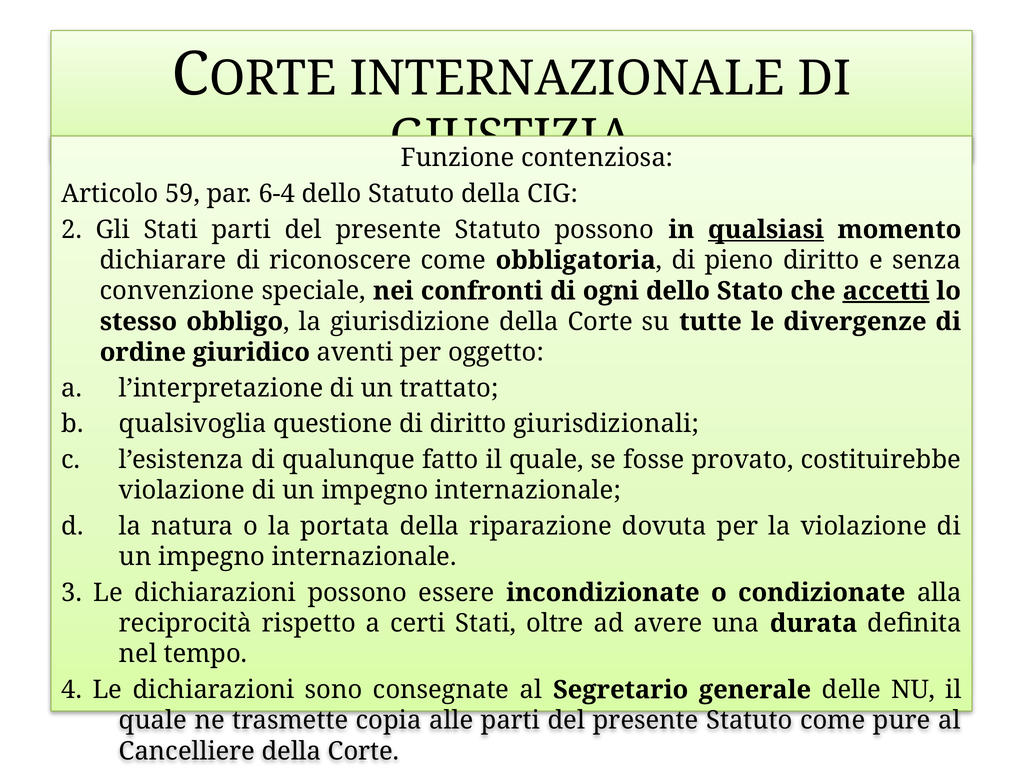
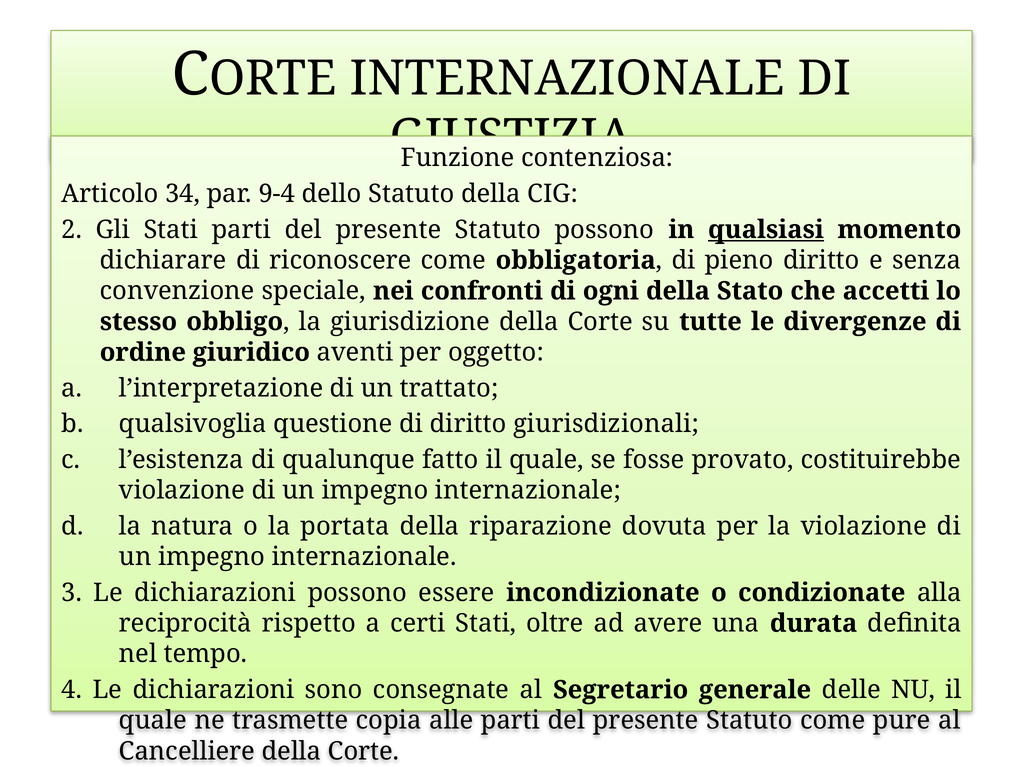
59: 59 -> 34
6-4: 6-4 -> 9-4
ogni dello: dello -> della
accetti underline: present -> none
